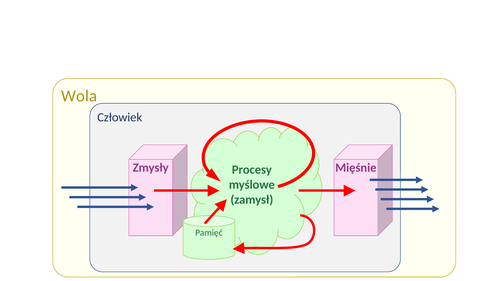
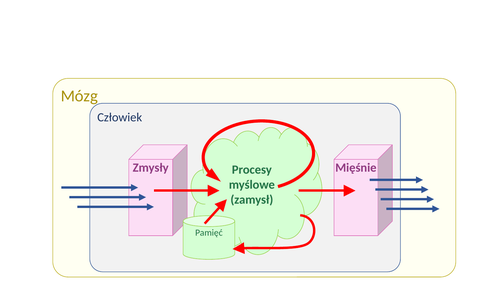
Wola: Wola -> Mózg
